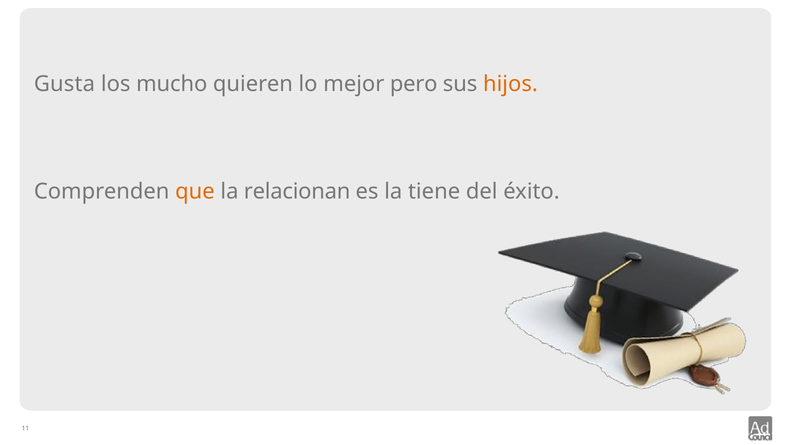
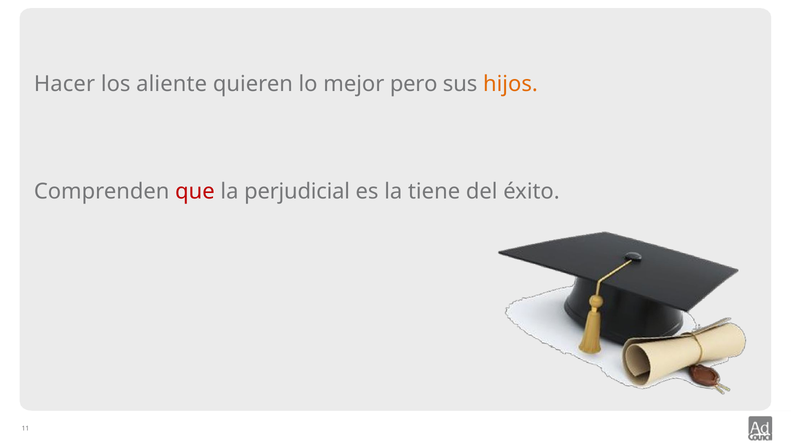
Gusta: Gusta -> Hacer
mucho: mucho -> aliente
que colour: orange -> red
relacionan: relacionan -> perjudicial
